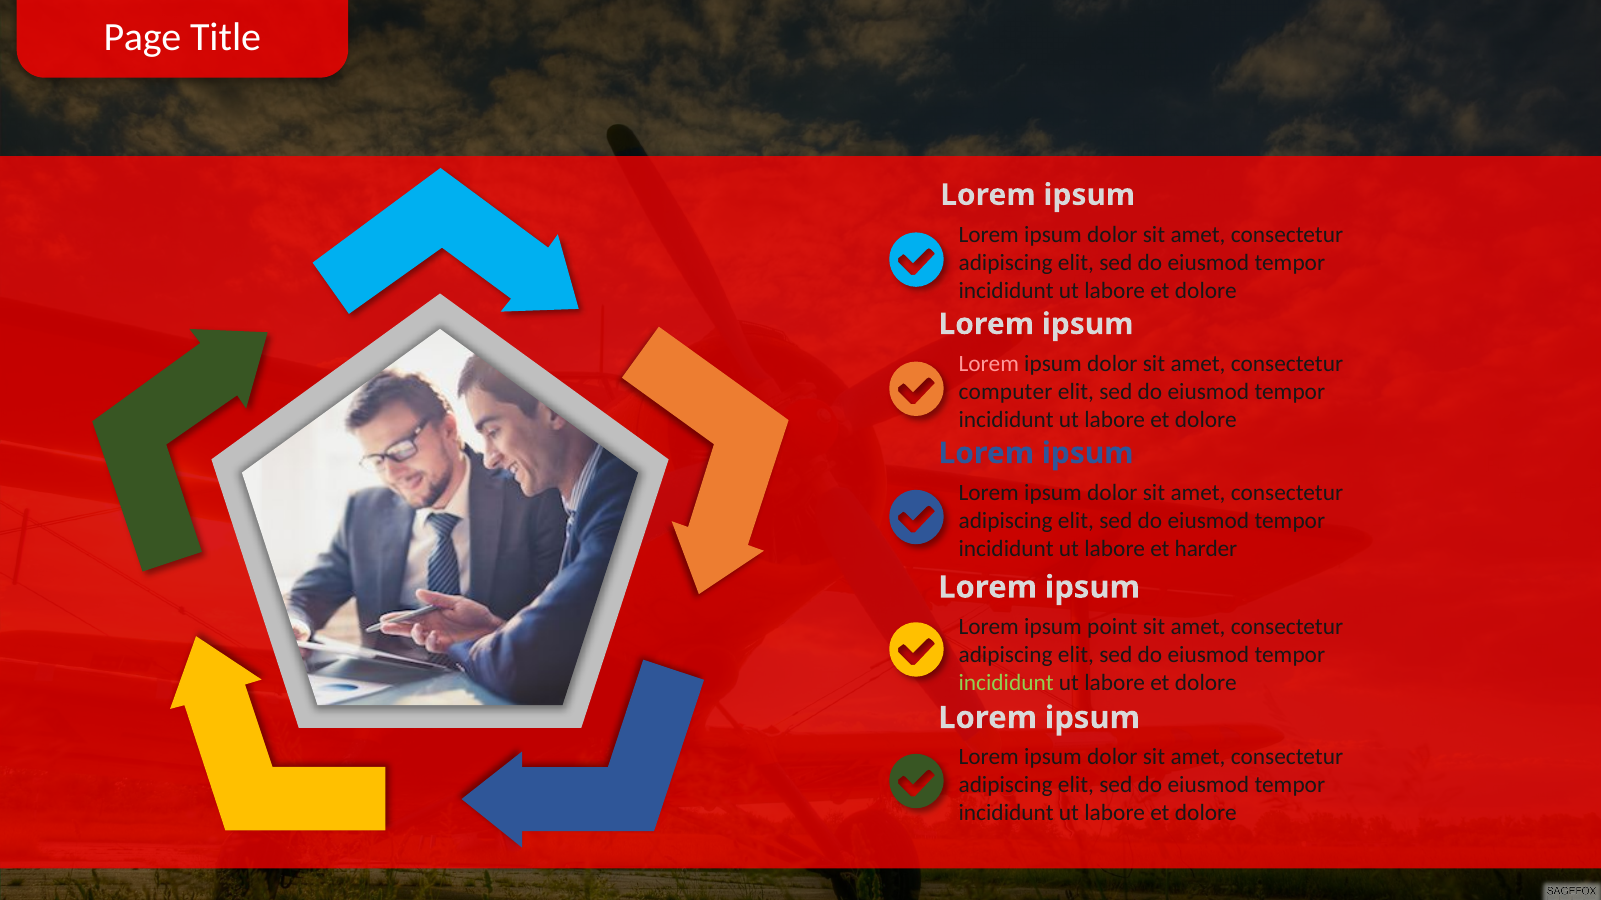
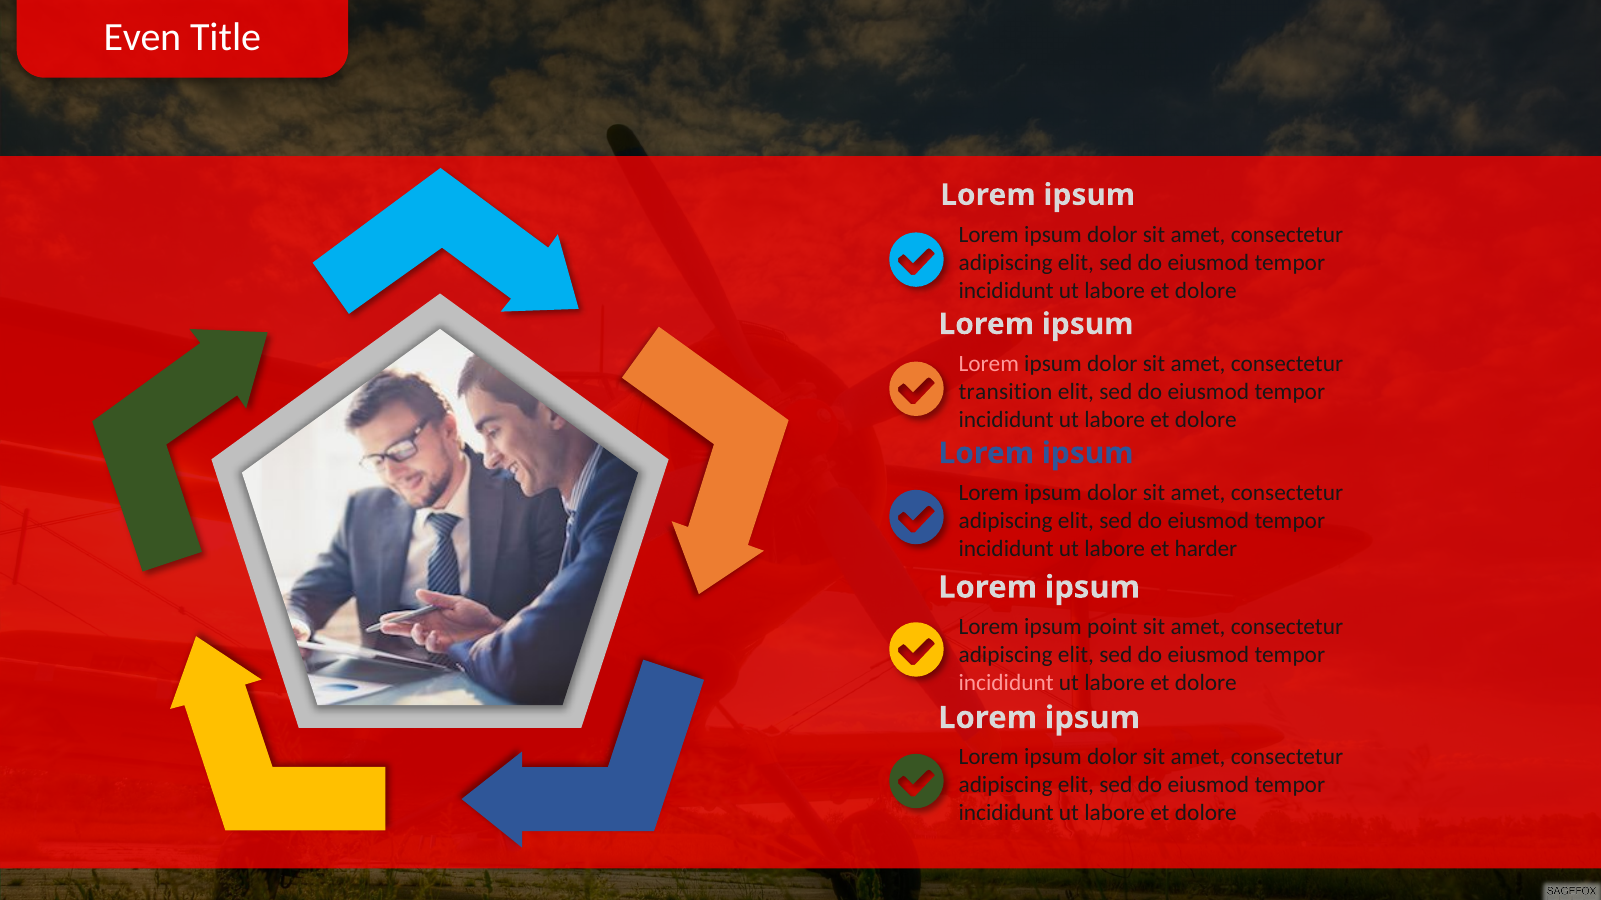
Page: Page -> Even
computer: computer -> transition
incididunt at (1006, 683) colour: light green -> pink
